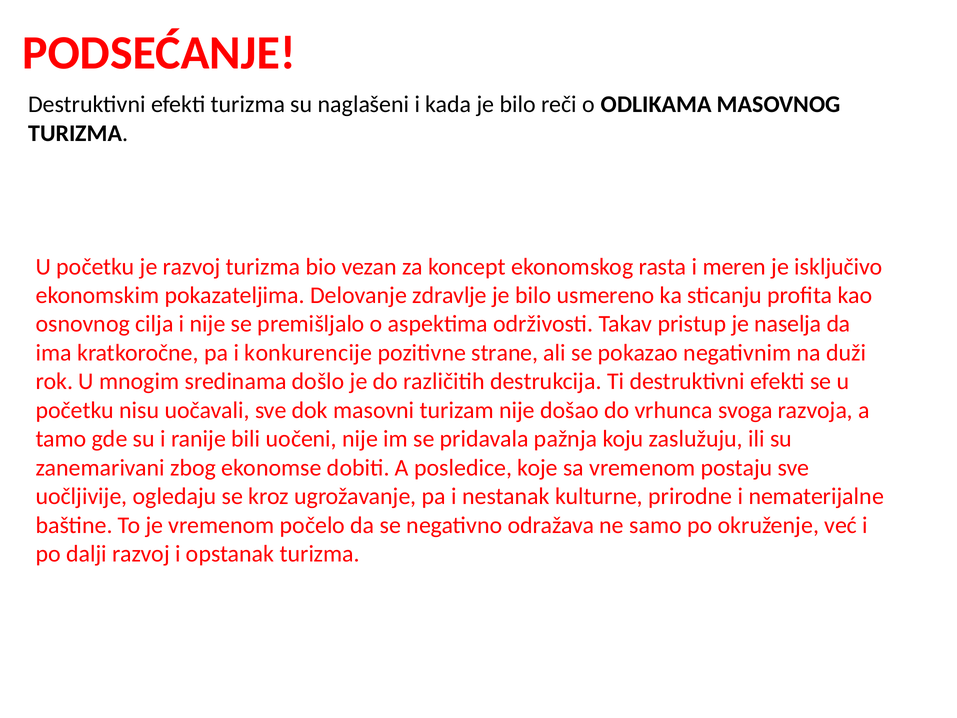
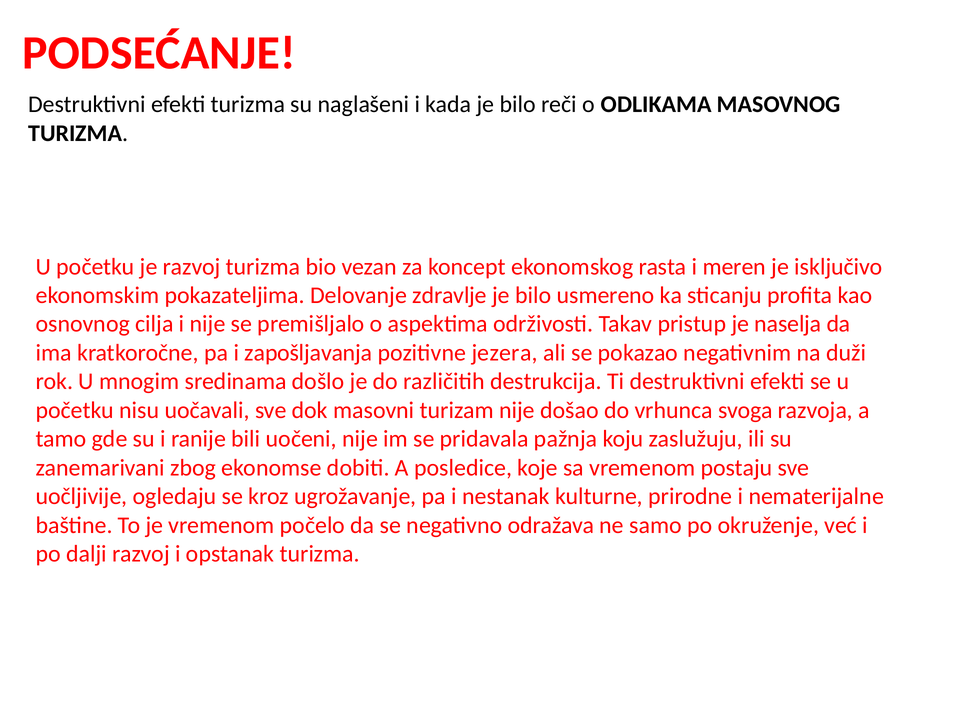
konkurencije: konkurencije -> zapošljavanja
strane: strane -> jezera
